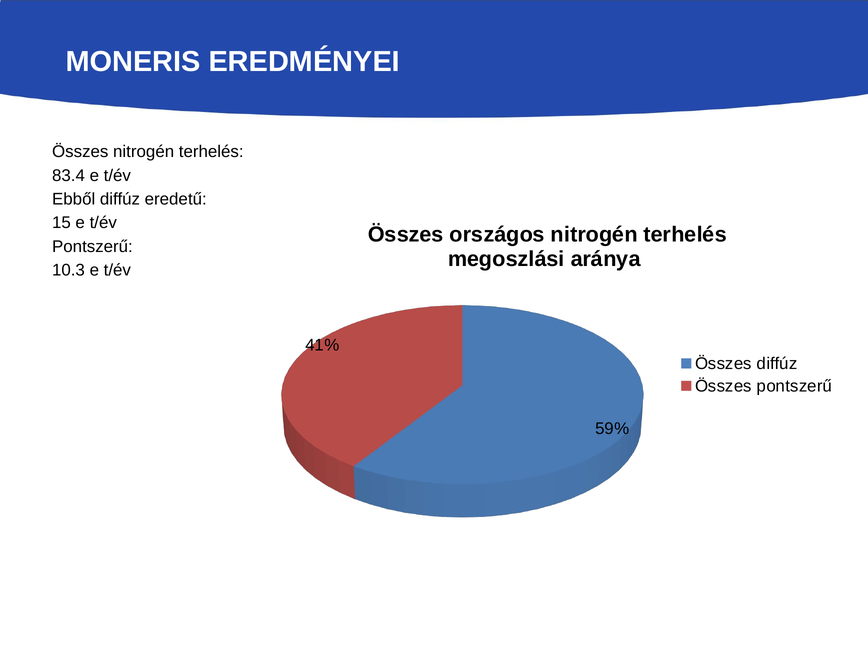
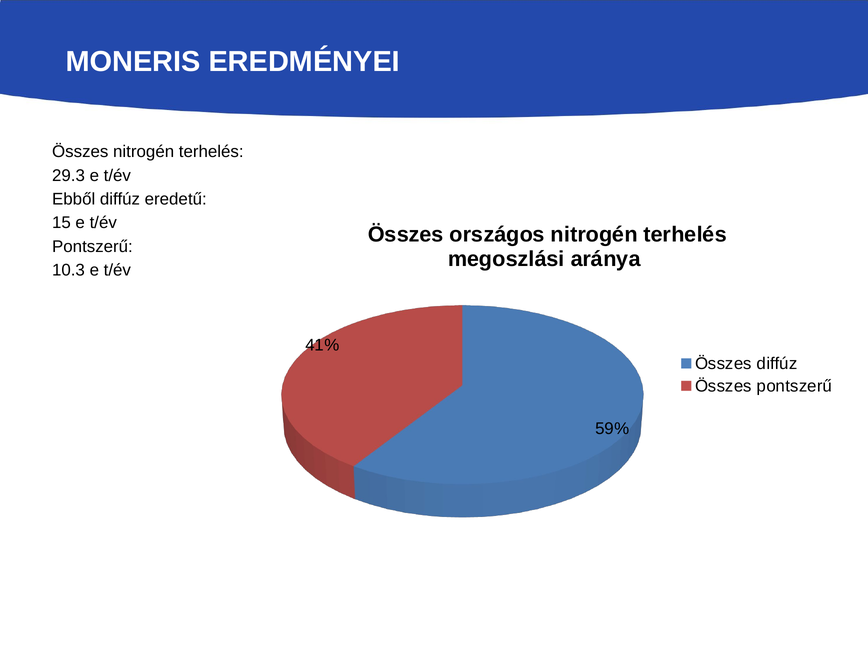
83.4: 83.4 -> 29.3
